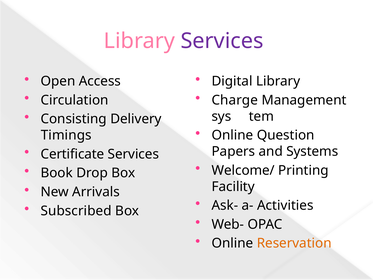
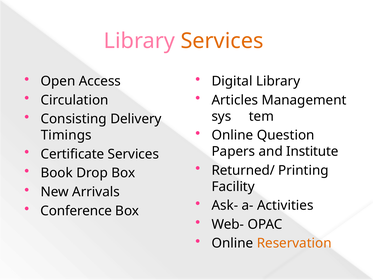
Services at (222, 41) colour: purple -> orange
Charge: Charge -> Articles
Systems: Systems -> Institute
Welcome/: Welcome/ -> Returned/
Subscribed: Subscribed -> Conference
